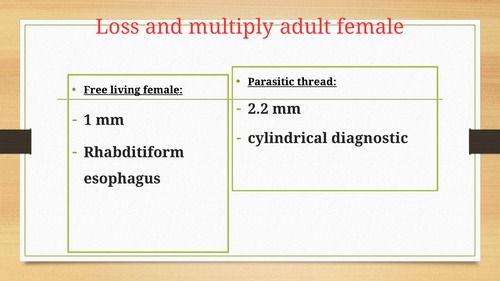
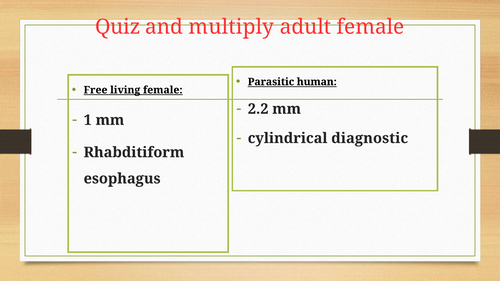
Loss: Loss -> Quiz
thread: thread -> human
